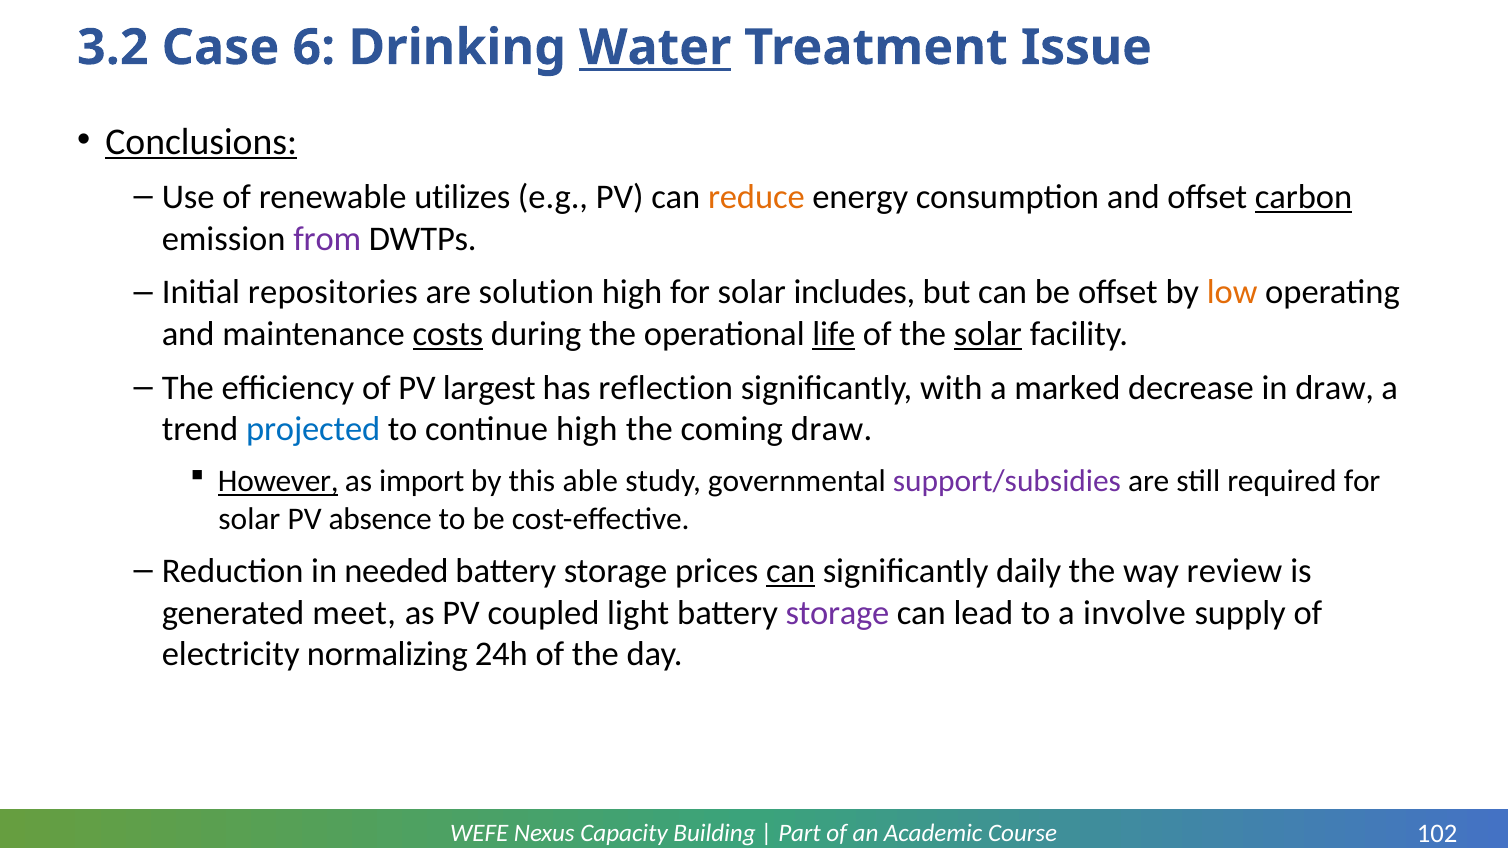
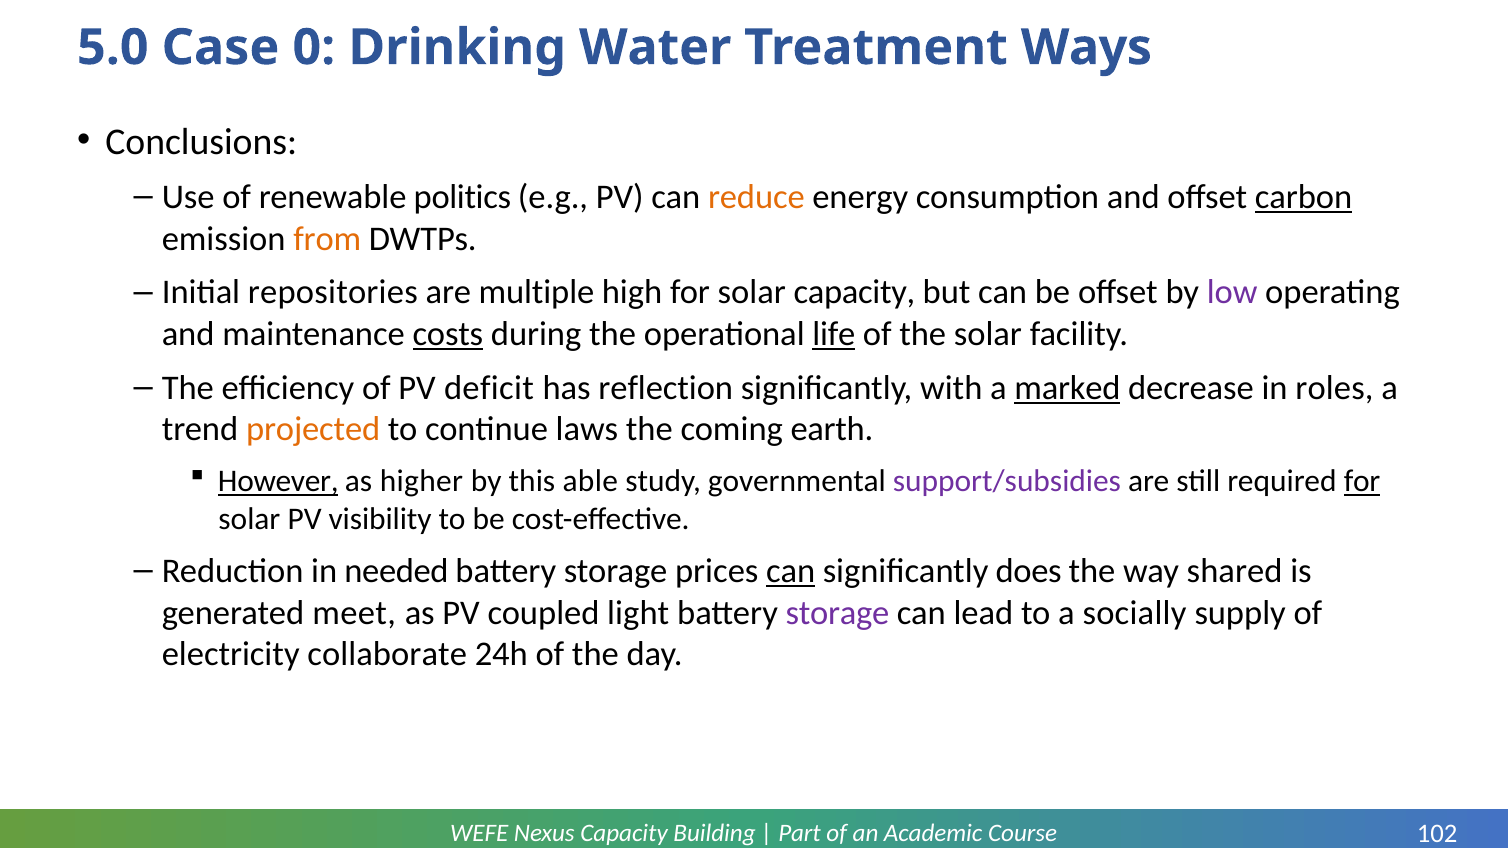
3.2: 3.2 -> 5.0
6: 6 -> 0
Water underline: present -> none
Issue: Issue -> Ways
Conclusions underline: present -> none
utilizes: utilizes -> politics
from colour: purple -> orange
solution: solution -> multiple
solar includes: includes -> capacity
low colour: orange -> purple
solar at (988, 334) underline: present -> none
largest: largest -> deficit
marked underline: none -> present
in draw: draw -> roles
projected colour: blue -> orange
continue high: high -> laws
coming draw: draw -> earth
import: import -> higher
for at (1362, 481) underline: none -> present
absence: absence -> visibility
daily: daily -> does
review: review -> shared
involve: involve -> socially
normalizing: normalizing -> collaborate
